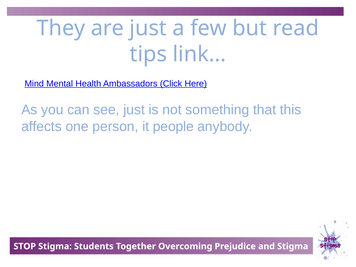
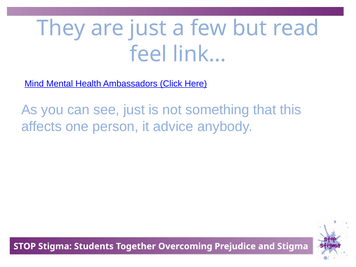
tips: tips -> feel
people: people -> advice
